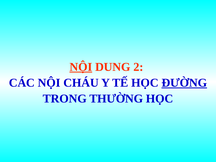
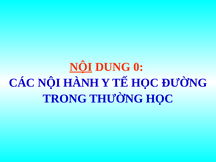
2: 2 -> 0
CHÁU: CHÁU -> HÀNH
ĐƯỜNG underline: present -> none
